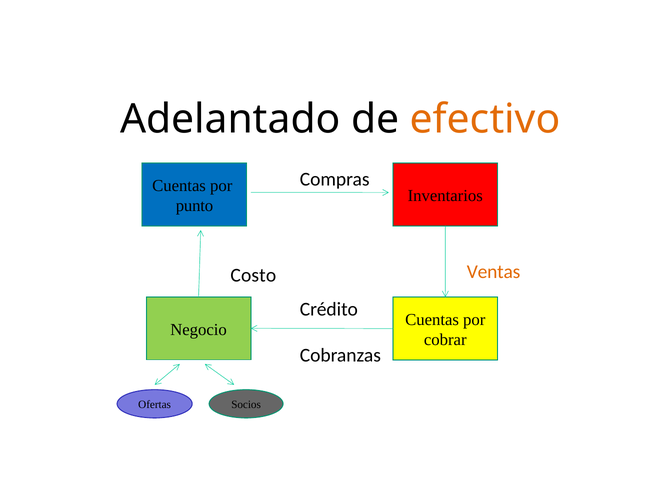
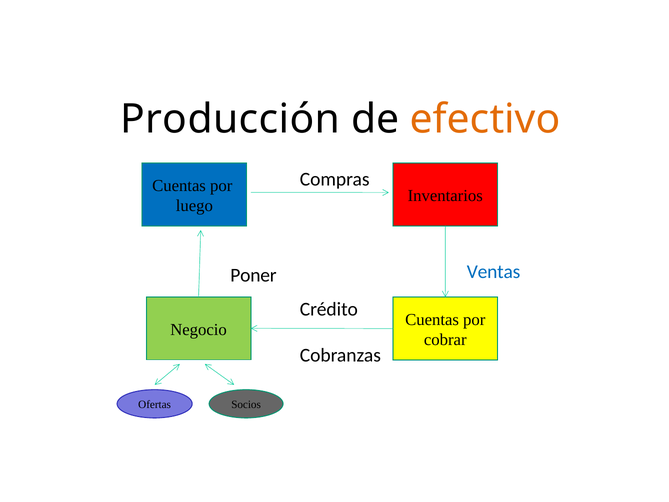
Adelantado: Adelantado -> Producción
punto: punto -> luego
Ventas colour: orange -> blue
Costo: Costo -> Poner
